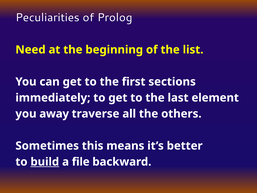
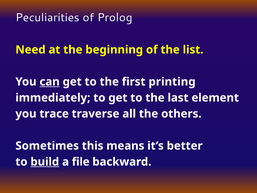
can underline: none -> present
sections: sections -> printing
away: away -> trace
